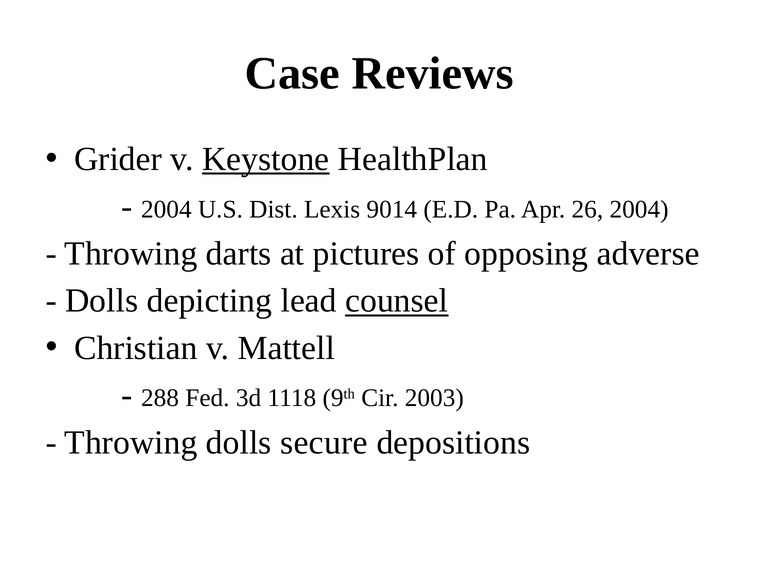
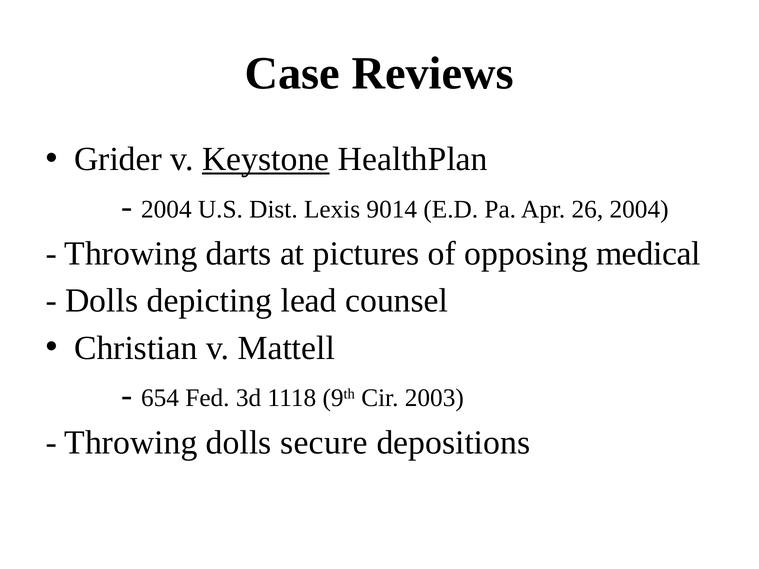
adverse: adverse -> medical
counsel underline: present -> none
288: 288 -> 654
